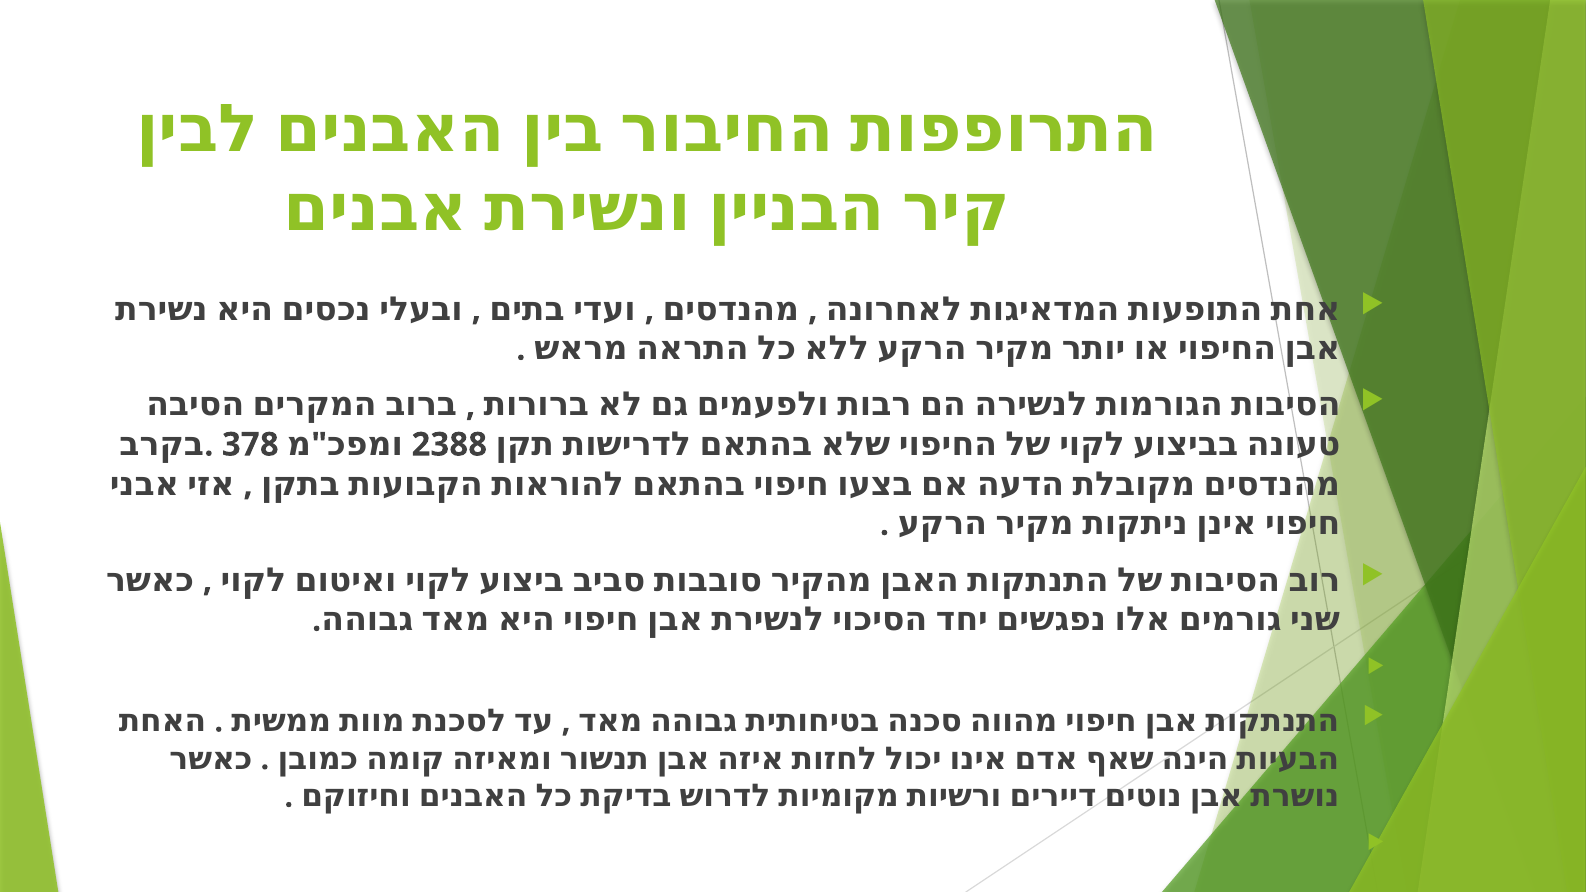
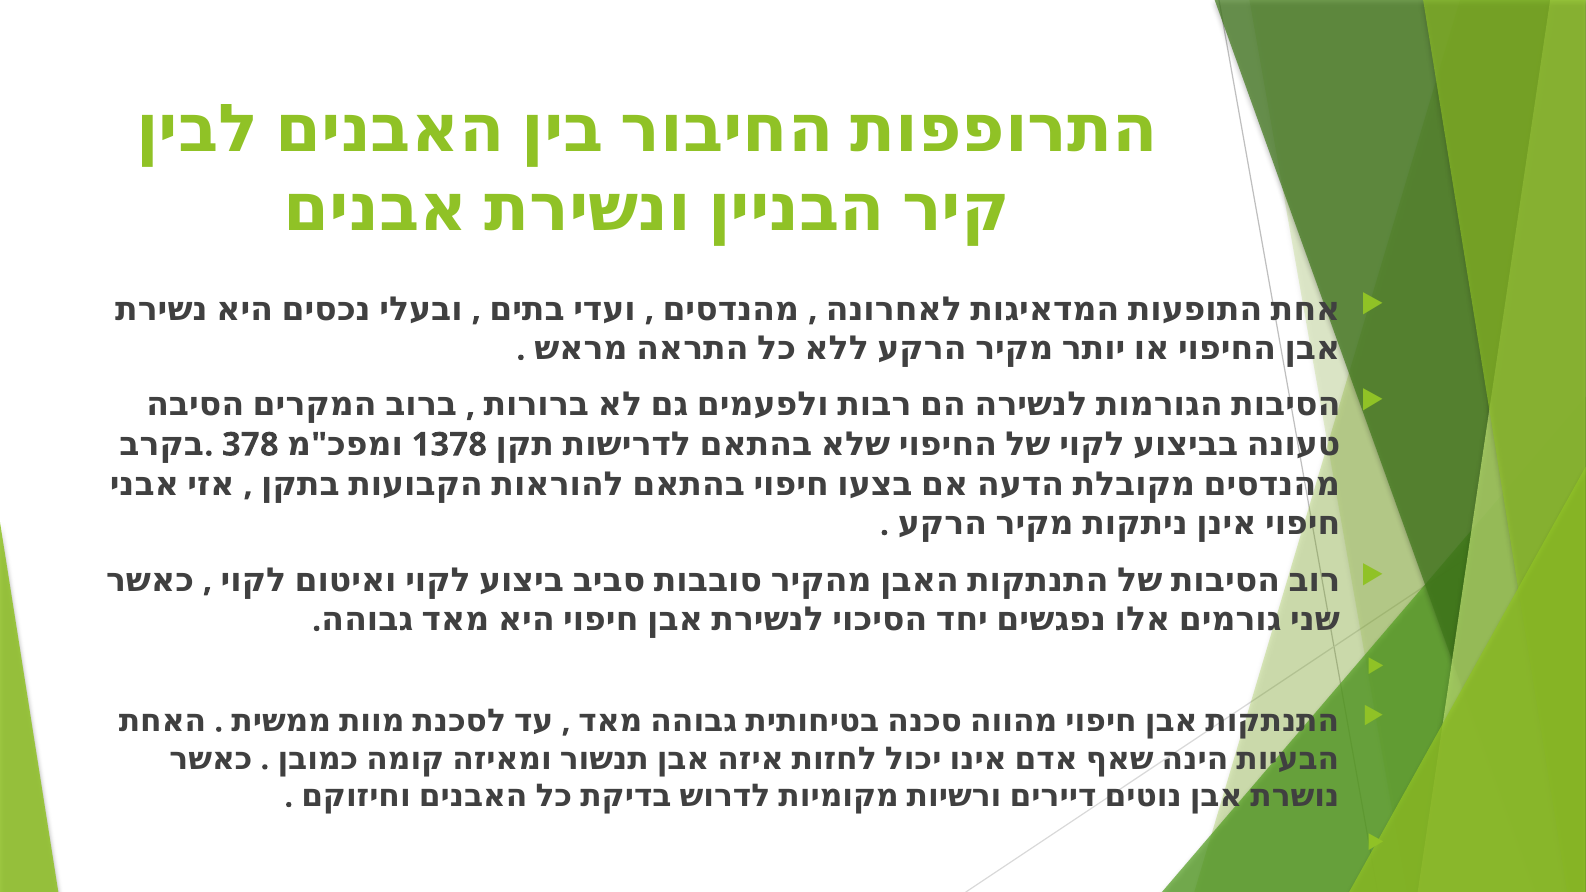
2388: 2388 -> 1378
